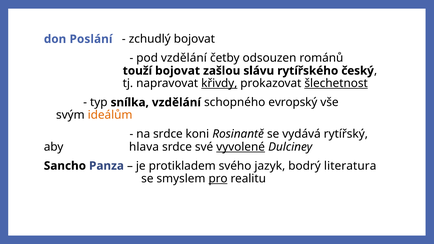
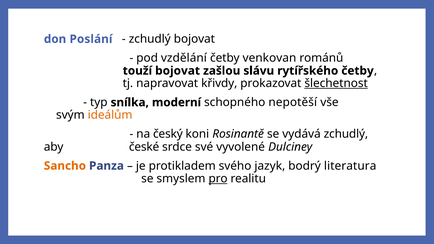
odsouzen: odsouzen -> venkovan
rytířského český: český -> četby
křivdy underline: present -> none
snílka vzdělání: vzdělání -> moderní
evropský: evropský -> nepotěší
na srdce: srdce -> český
vydává rytířský: rytířský -> zchudlý
hlava: hlava -> české
vyvolené underline: present -> none
Sancho colour: black -> orange
